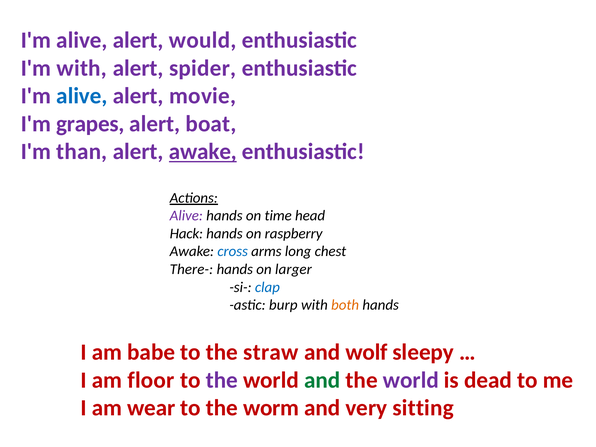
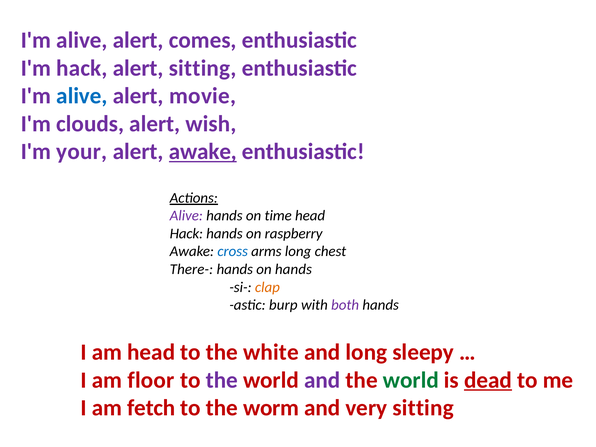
would: would -> comes
I'm with: with -> hack
alert spider: spider -> sitting
grapes: grapes -> clouds
boat: boat -> wish
than: than -> your
on larger: larger -> hands
clap colour: blue -> orange
both colour: orange -> purple
am babe: babe -> head
straw: straw -> white
and wolf: wolf -> long
and at (322, 380) colour: green -> purple
world at (411, 380) colour: purple -> green
dead underline: none -> present
wear: wear -> fetch
